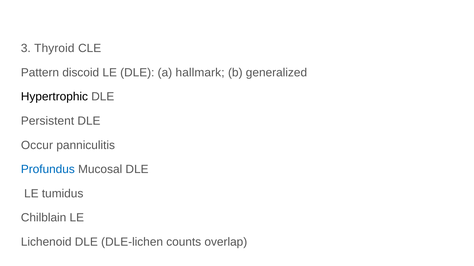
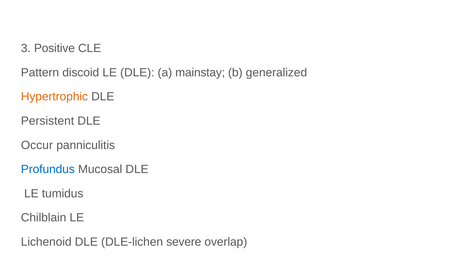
Thyroid: Thyroid -> Positive
hallmark: hallmark -> mainstay
Hypertrophic colour: black -> orange
counts: counts -> severe
